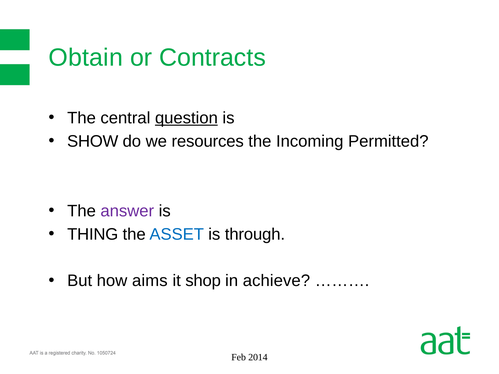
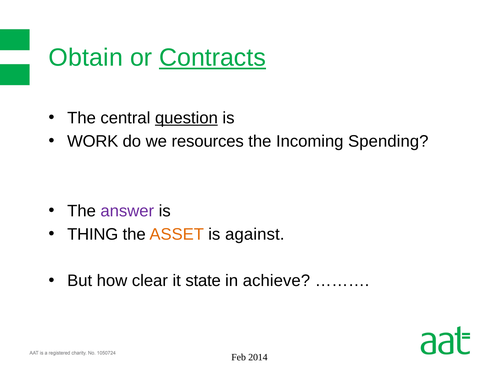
Contracts underline: none -> present
SHOW: SHOW -> WORK
Permitted: Permitted -> Spending
ASSET colour: blue -> orange
through: through -> against
aims: aims -> clear
shop: shop -> state
